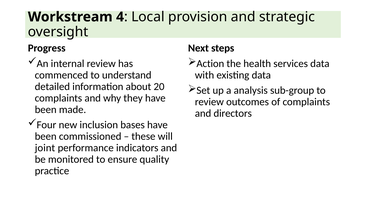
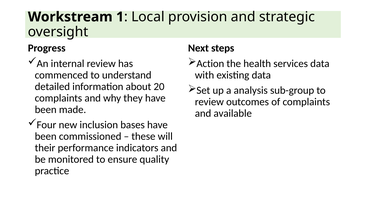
4: 4 -> 1
directors: directors -> available
joint: joint -> their
